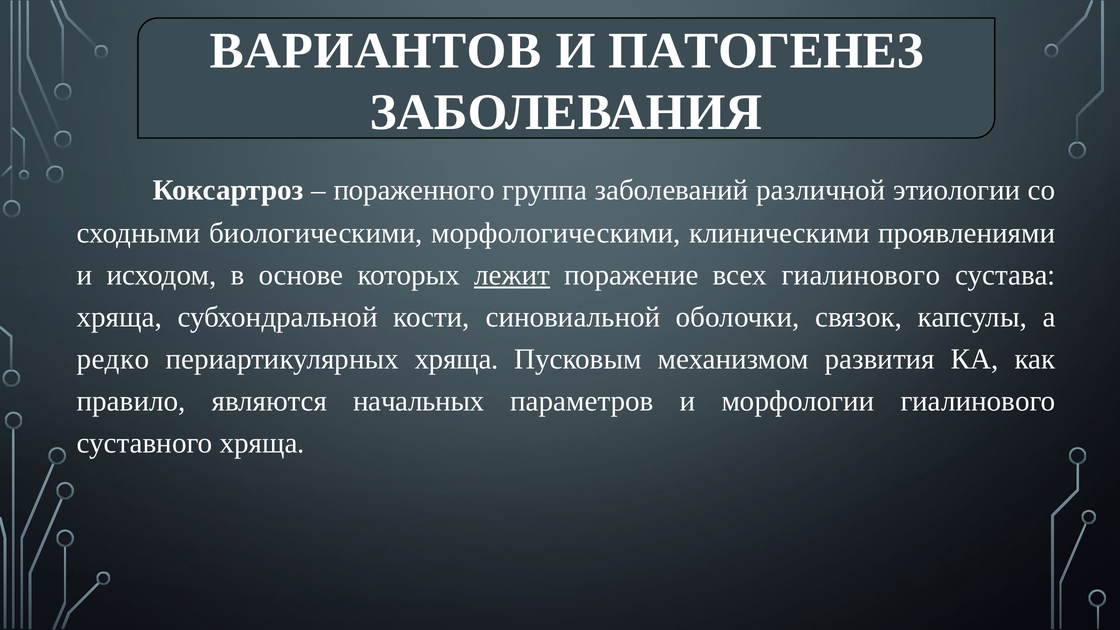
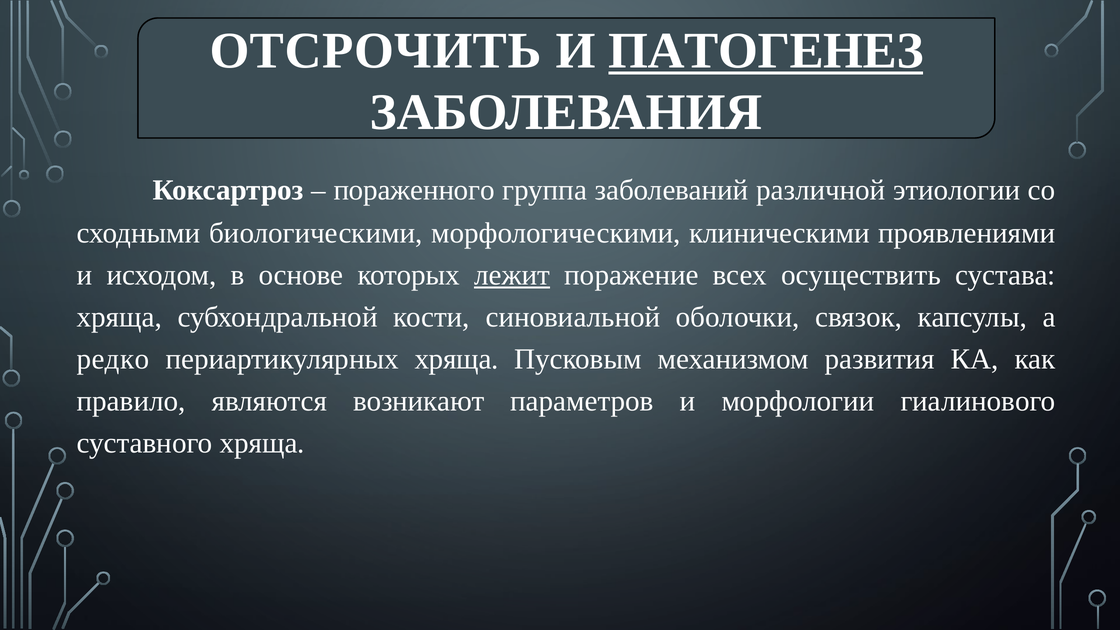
ВАРИАНТОВ: ВАРИАНТОВ -> ОТСРОЧИТЬ
ПАТОГЕНЕЗ underline: none -> present
всех гиалинового: гиалинового -> осуществить
начальных: начальных -> возникают
